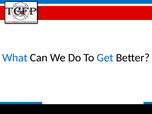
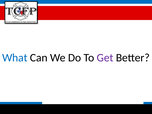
Get colour: blue -> purple
